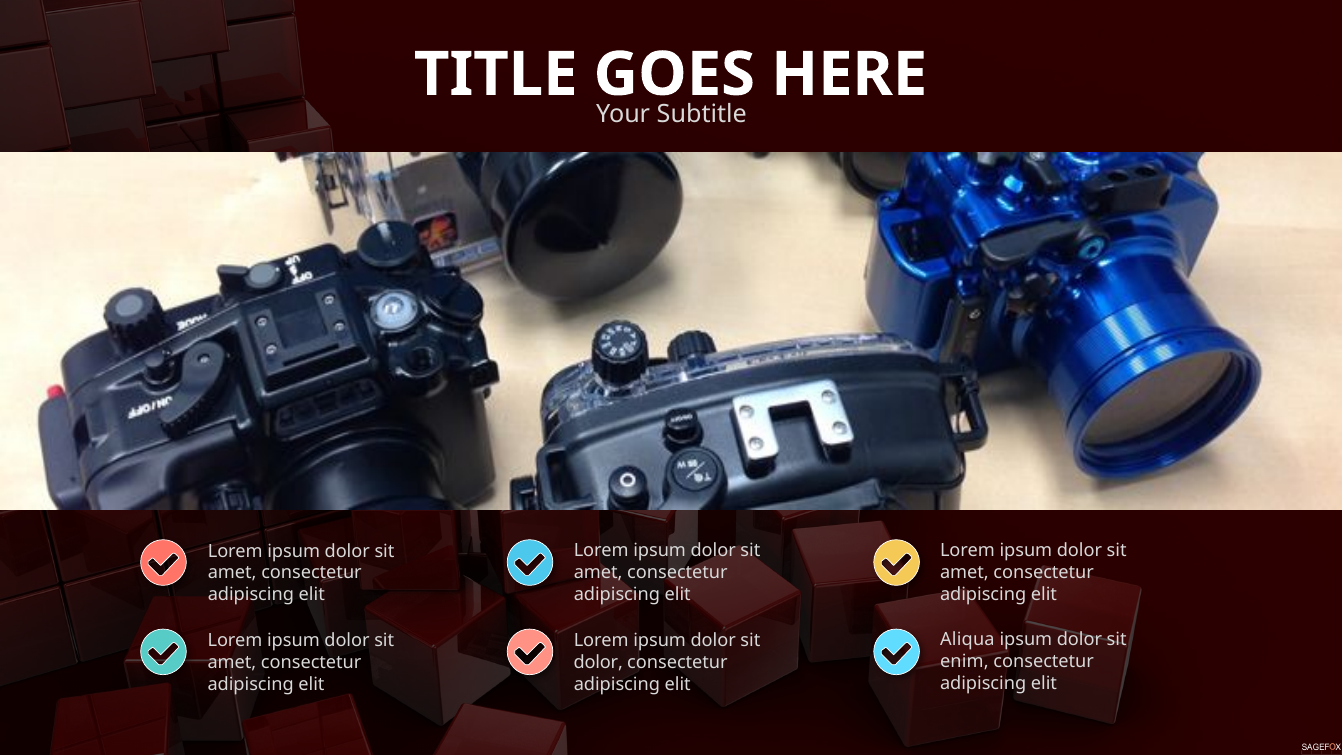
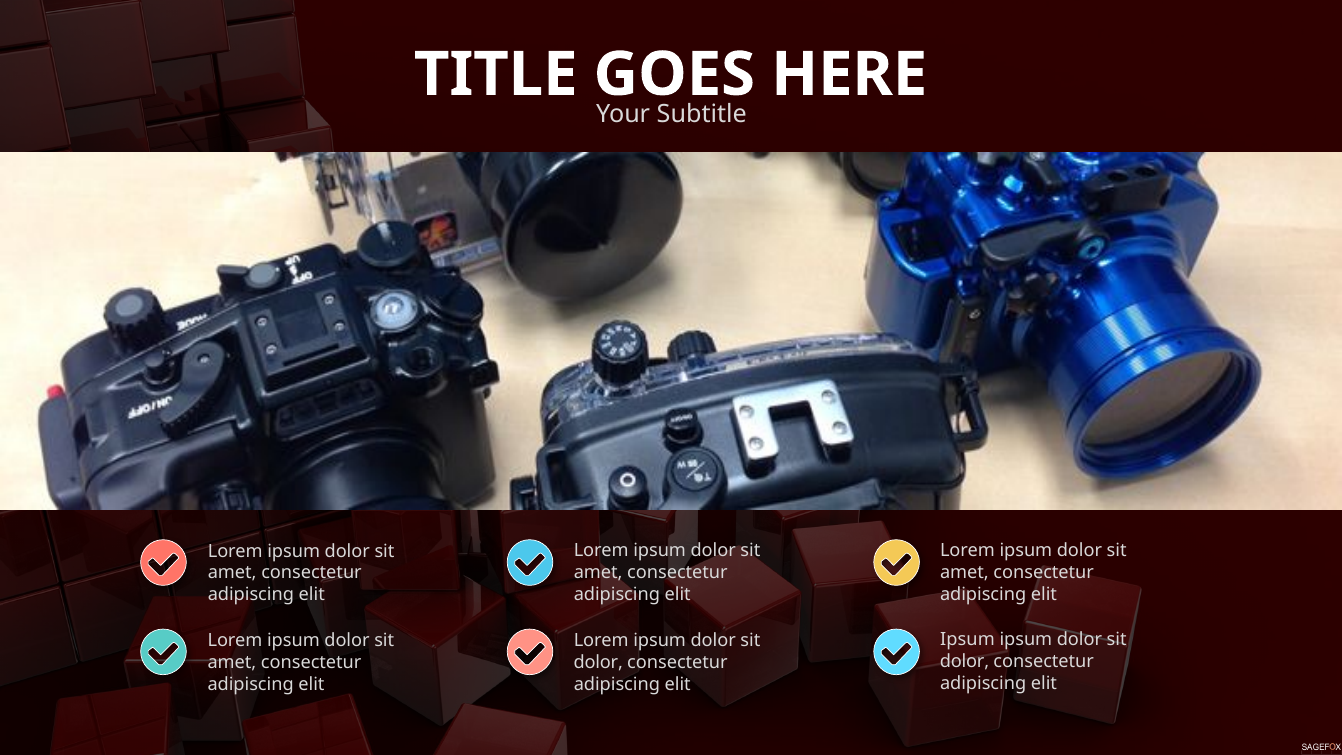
Aliqua at (967, 640): Aliqua -> Ipsum
enim at (964, 662): enim -> dolor
